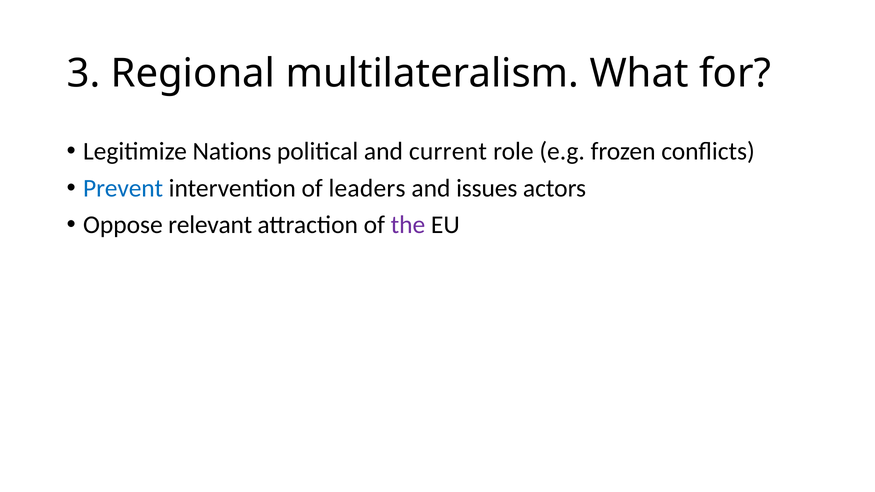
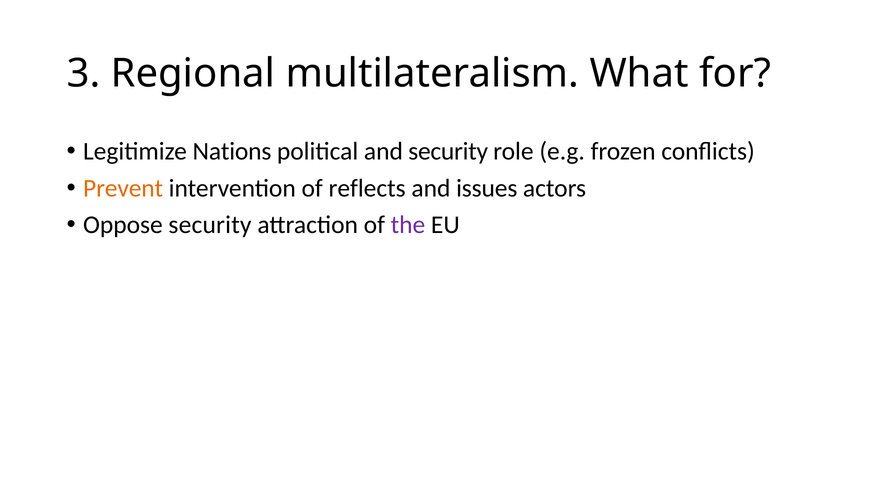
and current: current -> security
Prevent colour: blue -> orange
leaders: leaders -> reflects
Oppose relevant: relevant -> security
